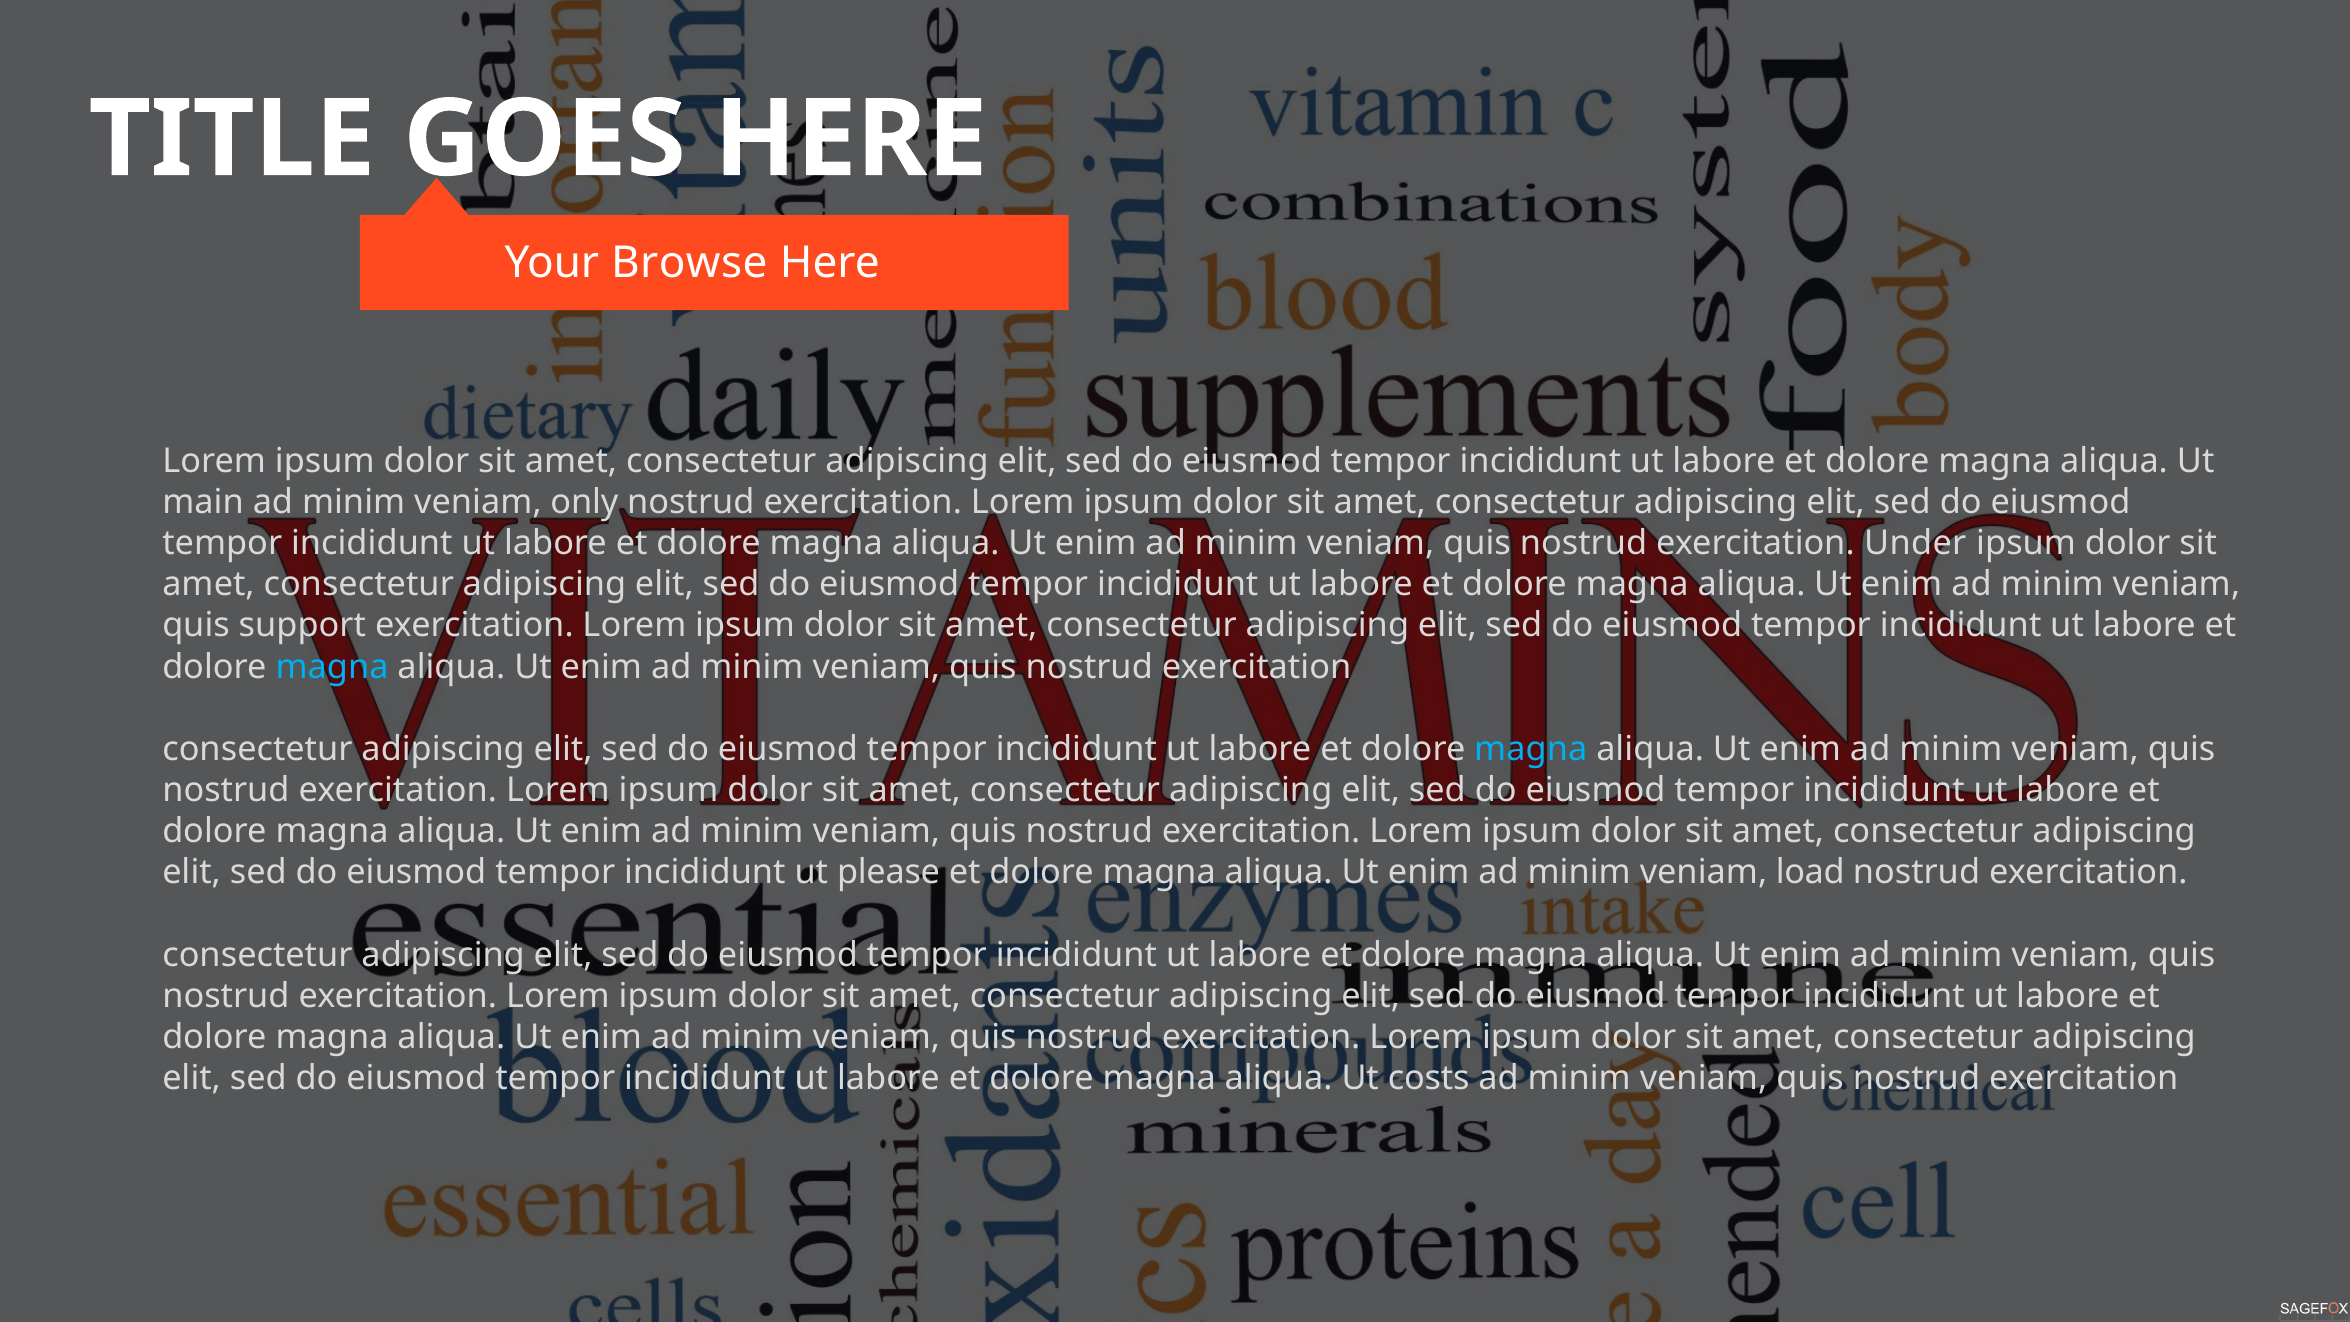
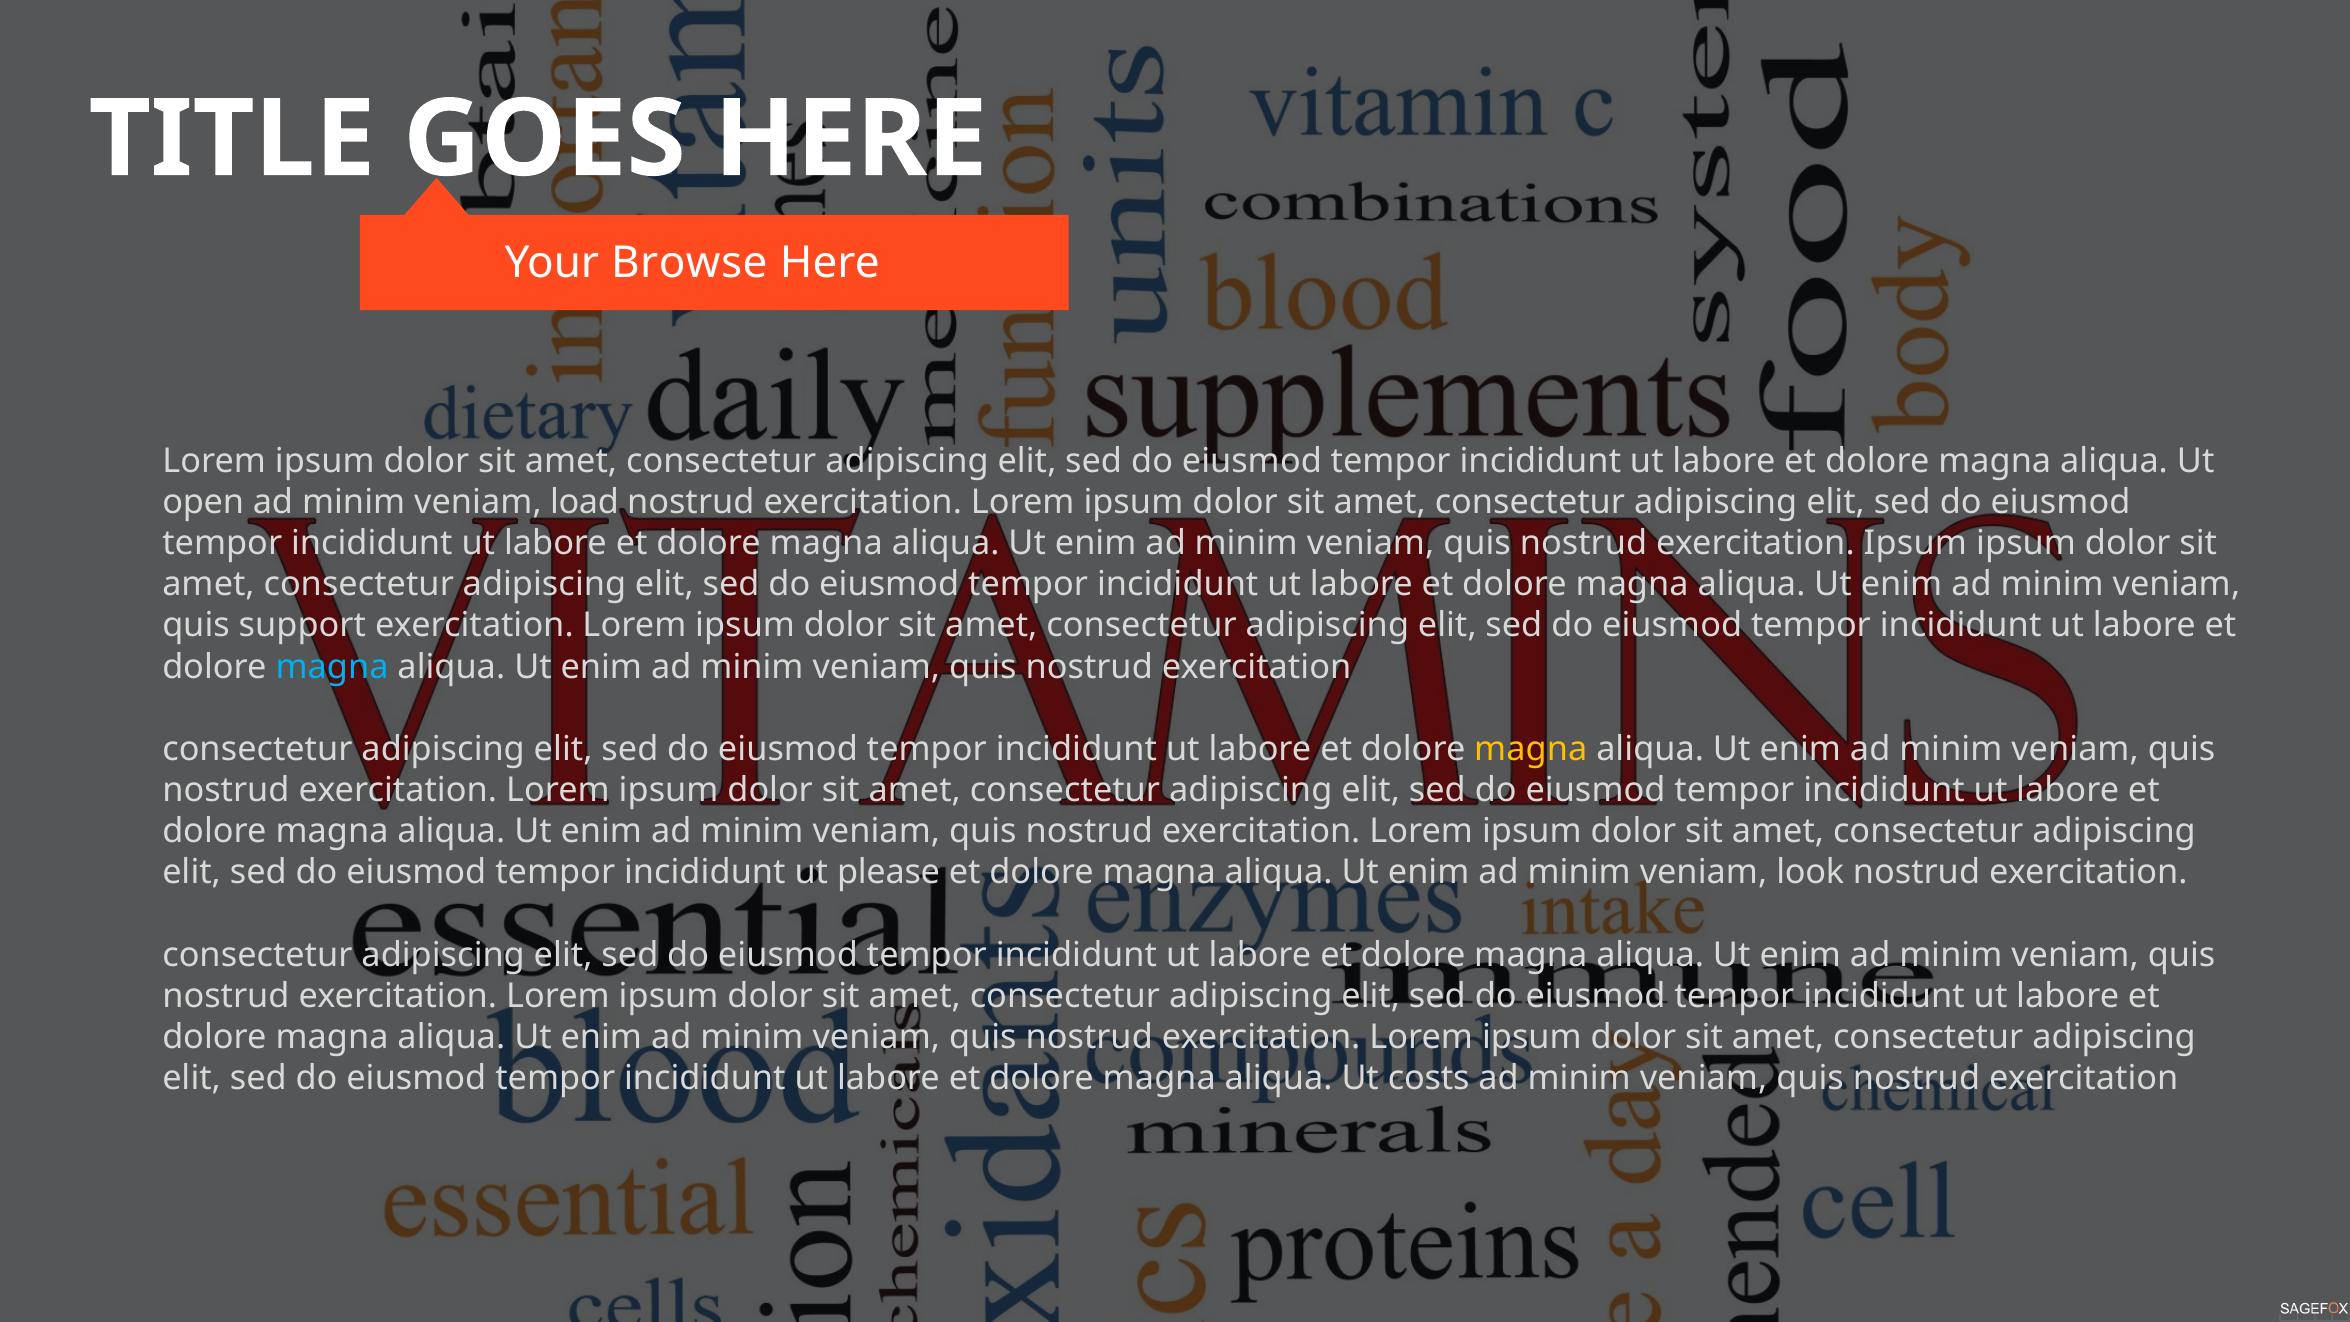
main: main -> open
only: only -> load
exercitation Under: Under -> Ipsum
magna at (1531, 749) colour: light blue -> yellow
load: load -> look
